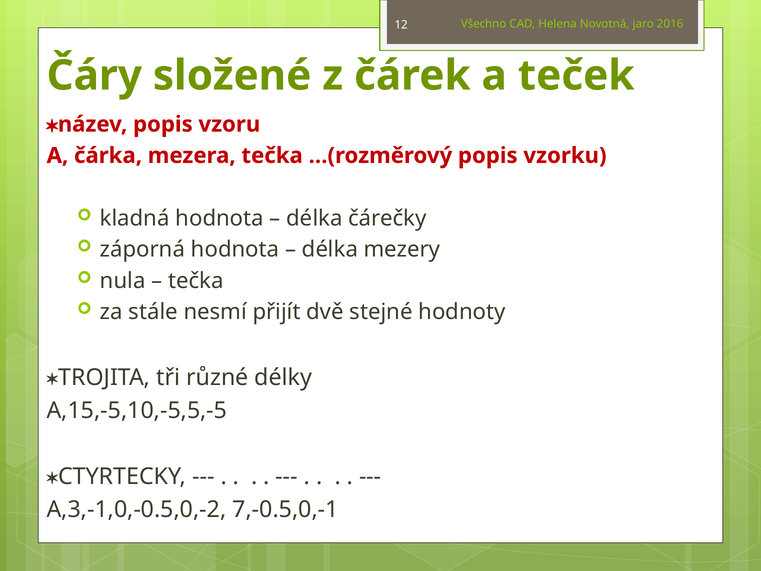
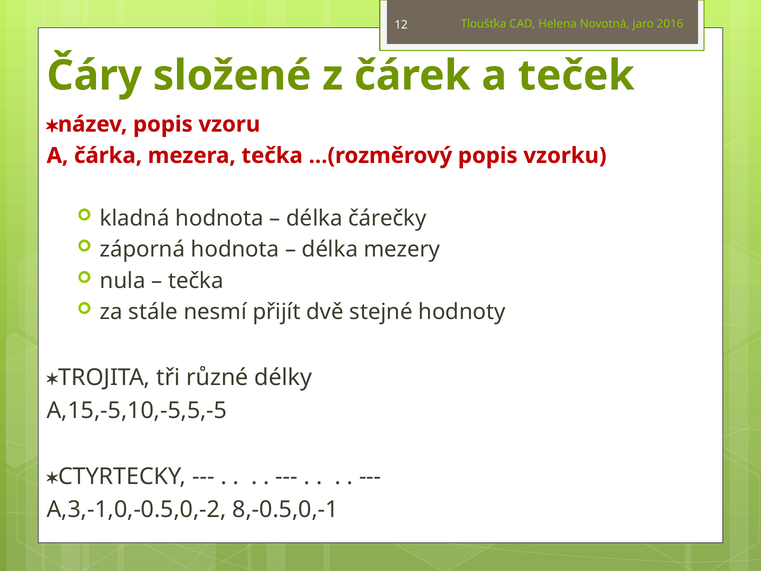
Všechno: Všechno -> Tloušťka
7,-0.5,0,-1: 7,-0.5,0,-1 -> 8,-0.5,0,-1
